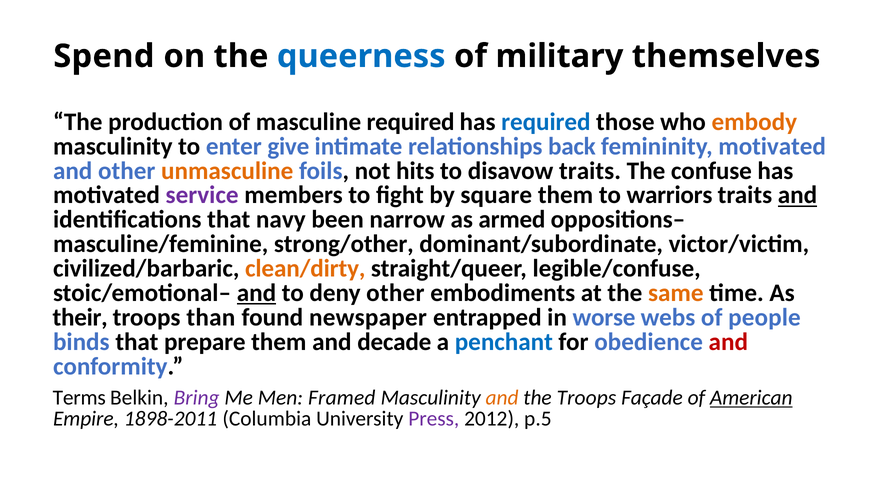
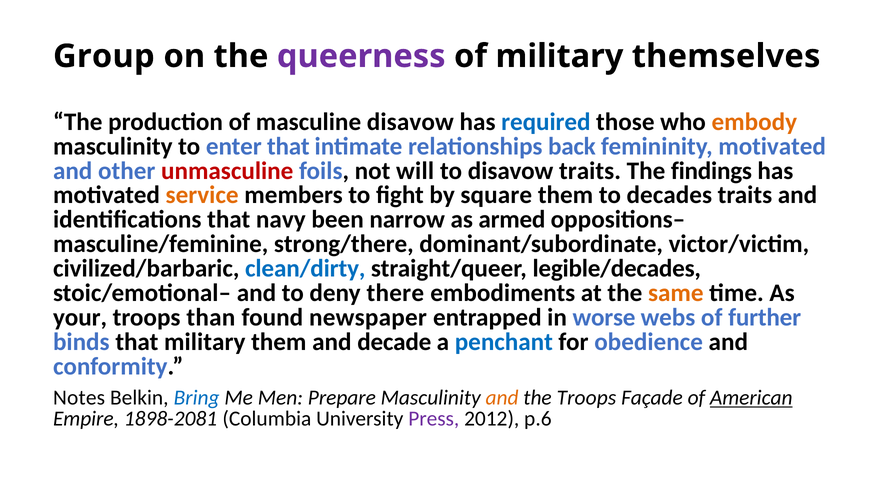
Spend: Spend -> Group
queerness colour: blue -> purple
masculine required: required -> disavow
enter give: give -> that
unmasculine colour: orange -> red
hits: hits -> will
confuse: confuse -> findings
service colour: purple -> orange
warriors: warriors -> decades
and at (798, 195) underline: present -> none
strong/other: strong/other -> strong/there
clean/dirty colour: orange -> blue
legible/confuse: legible/confuse -> legible/decades
and at (256, 293) underline: present -> none
deny other: other -> there
their: their -> your
people: people -> further
that prepare: prepare -> military
and at (728, 342) colour: red -> black
Terms: Terms -> Notes
Bring colour: purple -> blue
Framed: Framed -> Prepare
1898-2011: 1898-2011 -> 1898-2081
p.5: p.5 -> p.6
